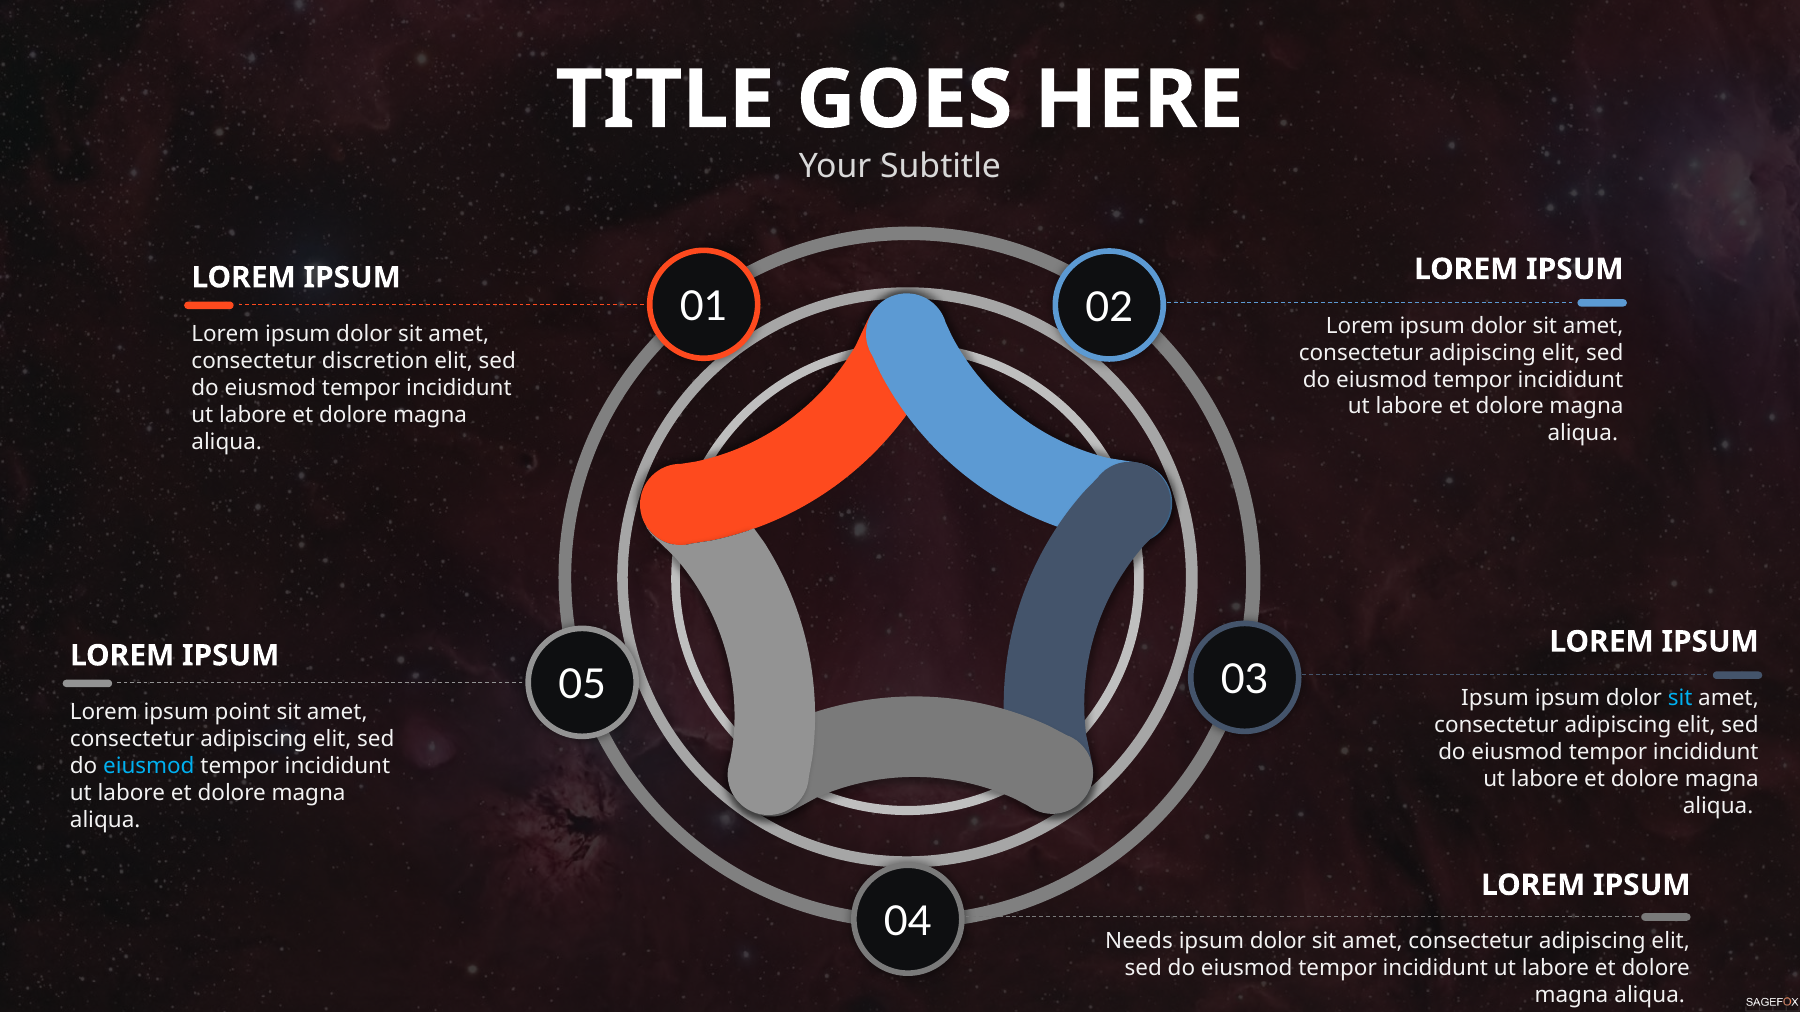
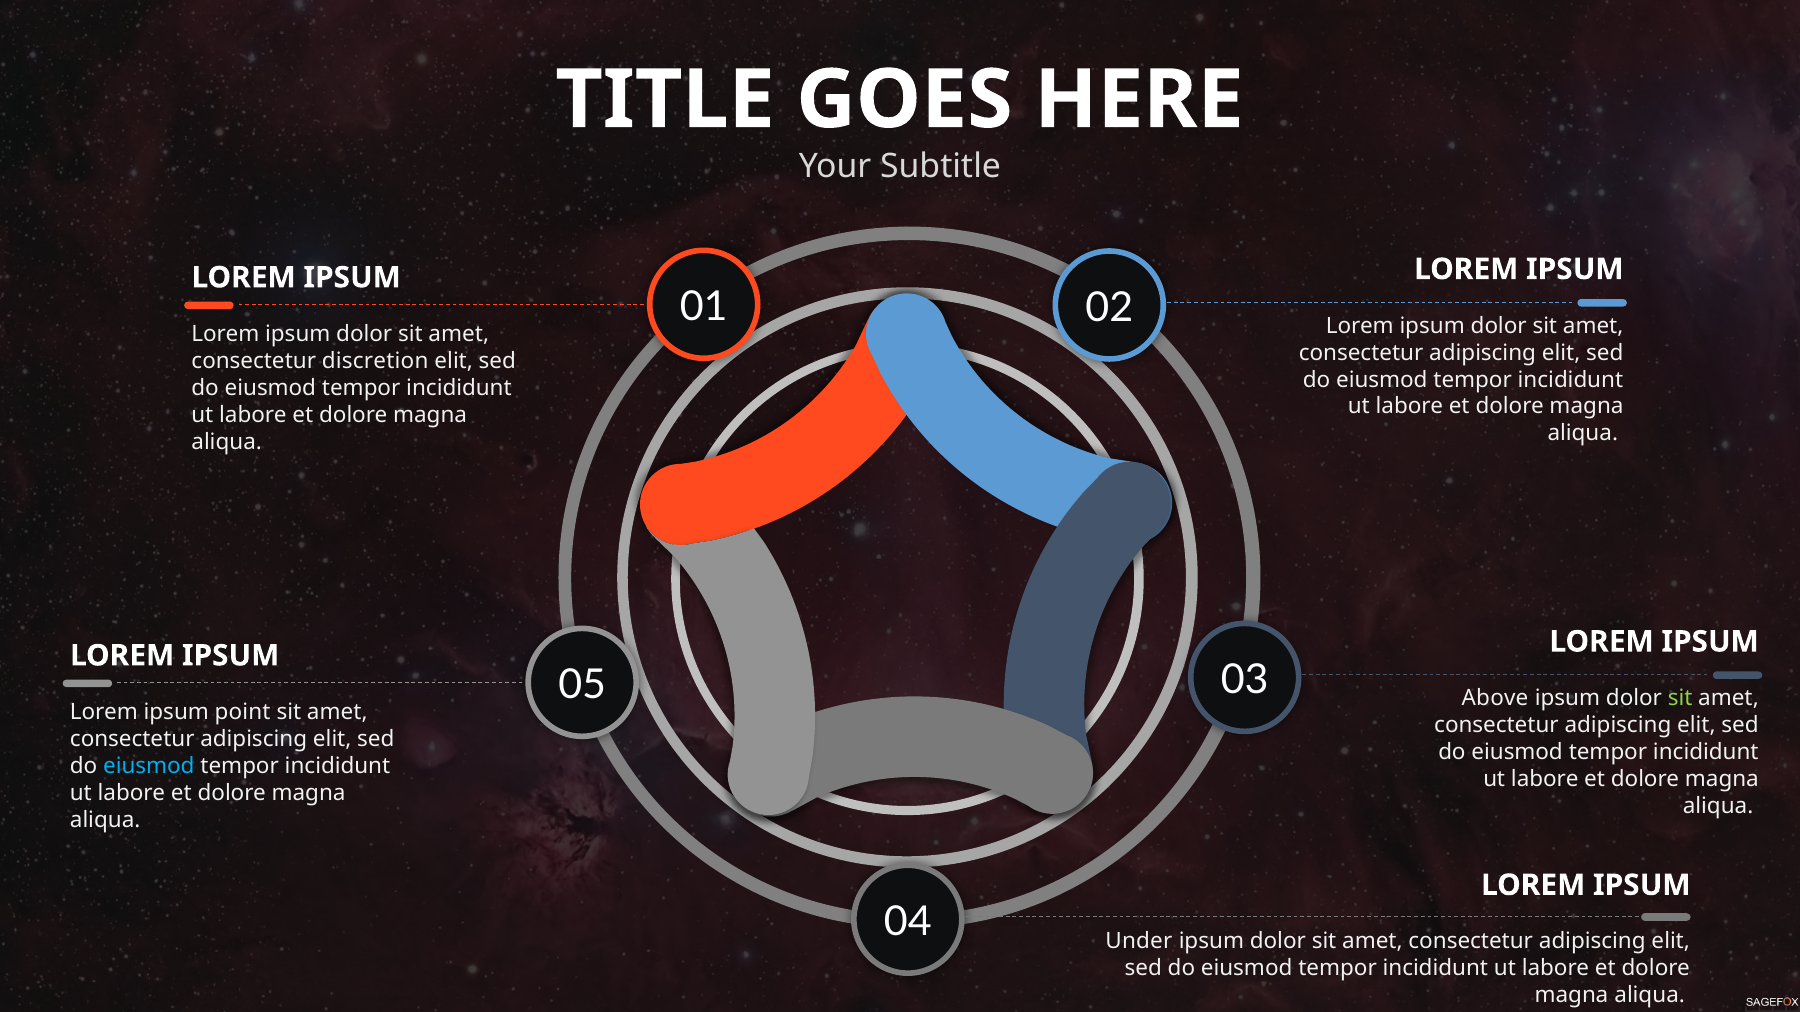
Ipsum at (1495, 698): Ipsum -> Above
sit at (1680, 698) colour: light blue -> light green
Needs: Needs -> Under
